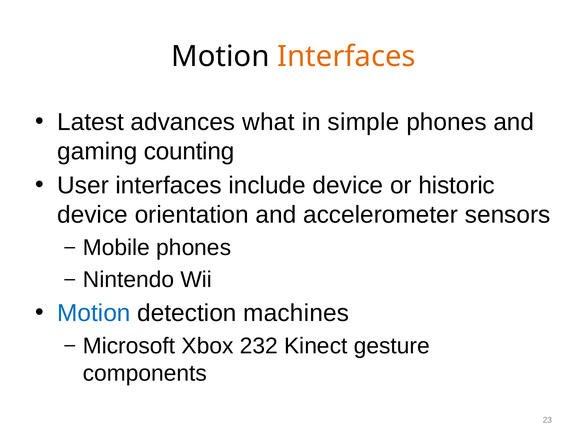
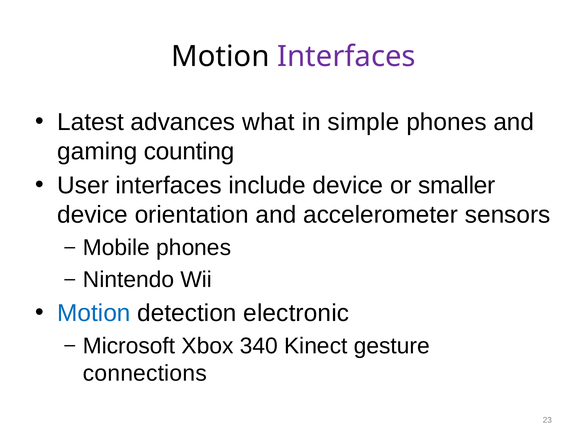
Interfaces at (346, 56) colour: orange -> purple
historic: historic -> smaller
machines: machines -> electronic
232: 232 -> 340
components: components -> connections
